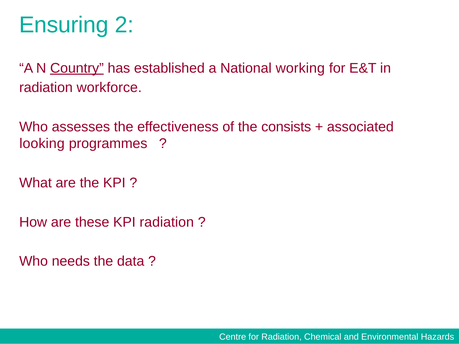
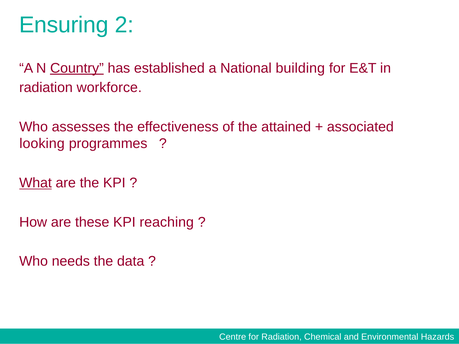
working: working -> building
consists: consists -> attained
What underline: none -> present
KPI radiation: radiation -> reaching
